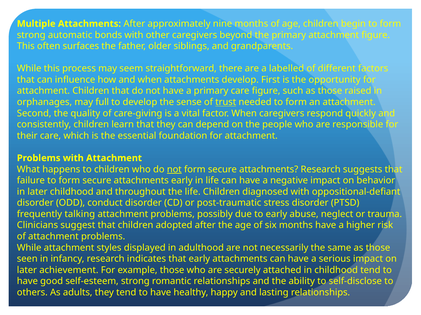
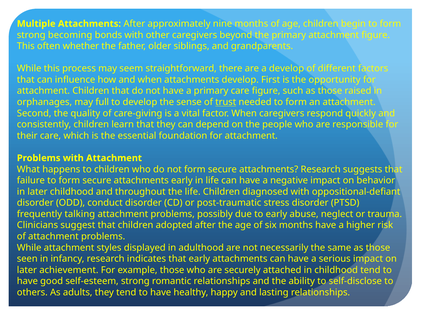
automatic: automatic -> becoming
surfaces: surfaces -> whether
a labelled: labelled -> develop
not at (174, 170) underline: present -> none
